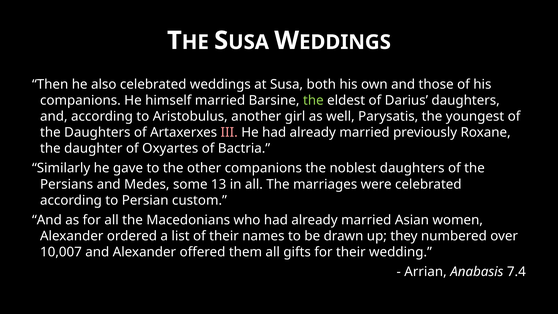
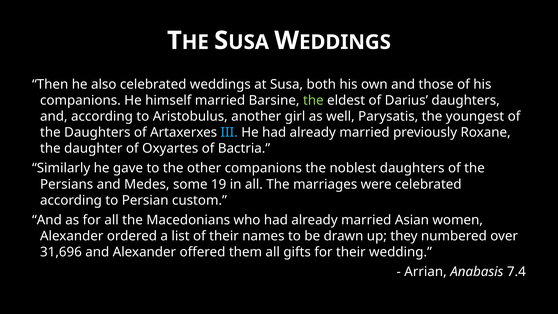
III colour: pink -> light blue
13: 13 -> 19
10,007: 10,007 -> 31,696
